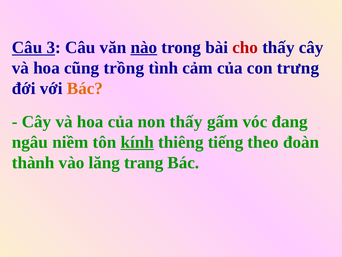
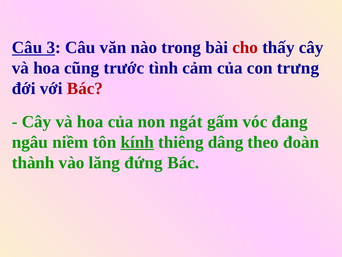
nào underline: present -> none
trồng: trồng -> trước
Bác at (85, 88) colour: orange -> red
non thấy: thấy -> ngát
tiếng: tiếng -> dâng
trang: trang -> đứng
